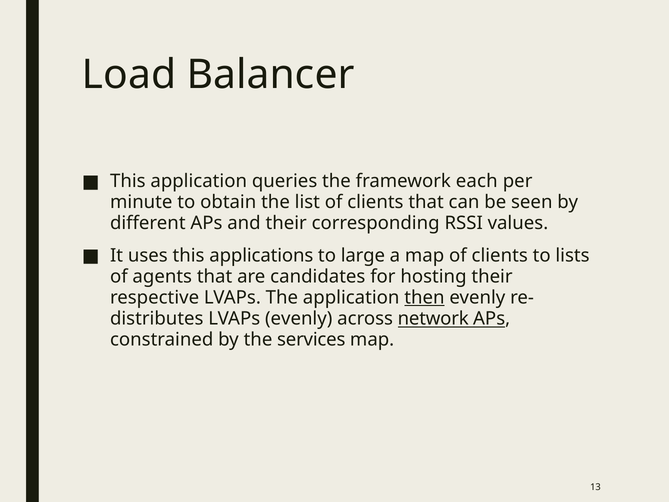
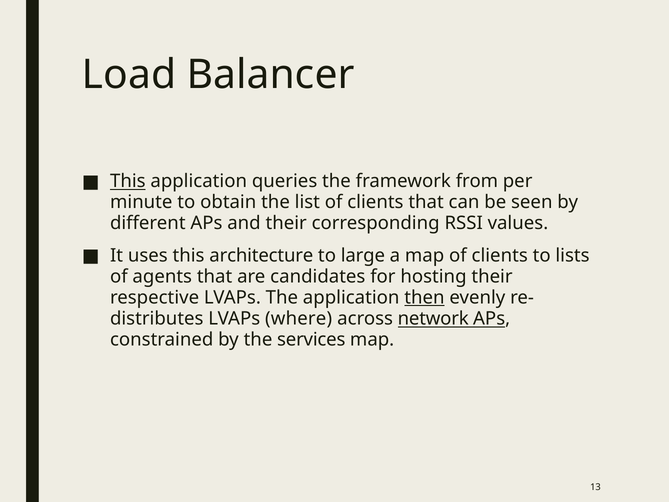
This at (128, 181) underline: none -> present
each: each -> from
applications: applications -> architecture
LVAPs evenly: evenly -> where
